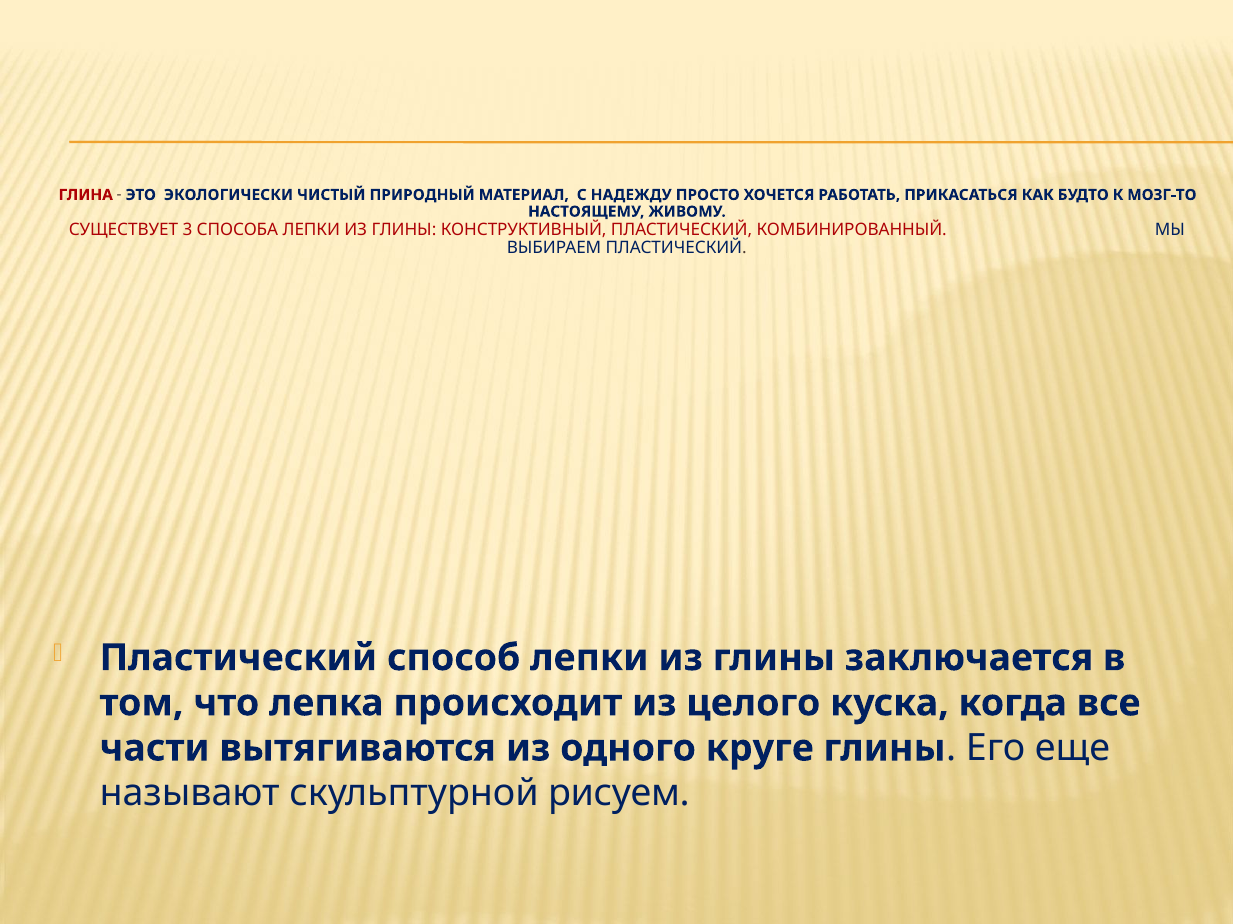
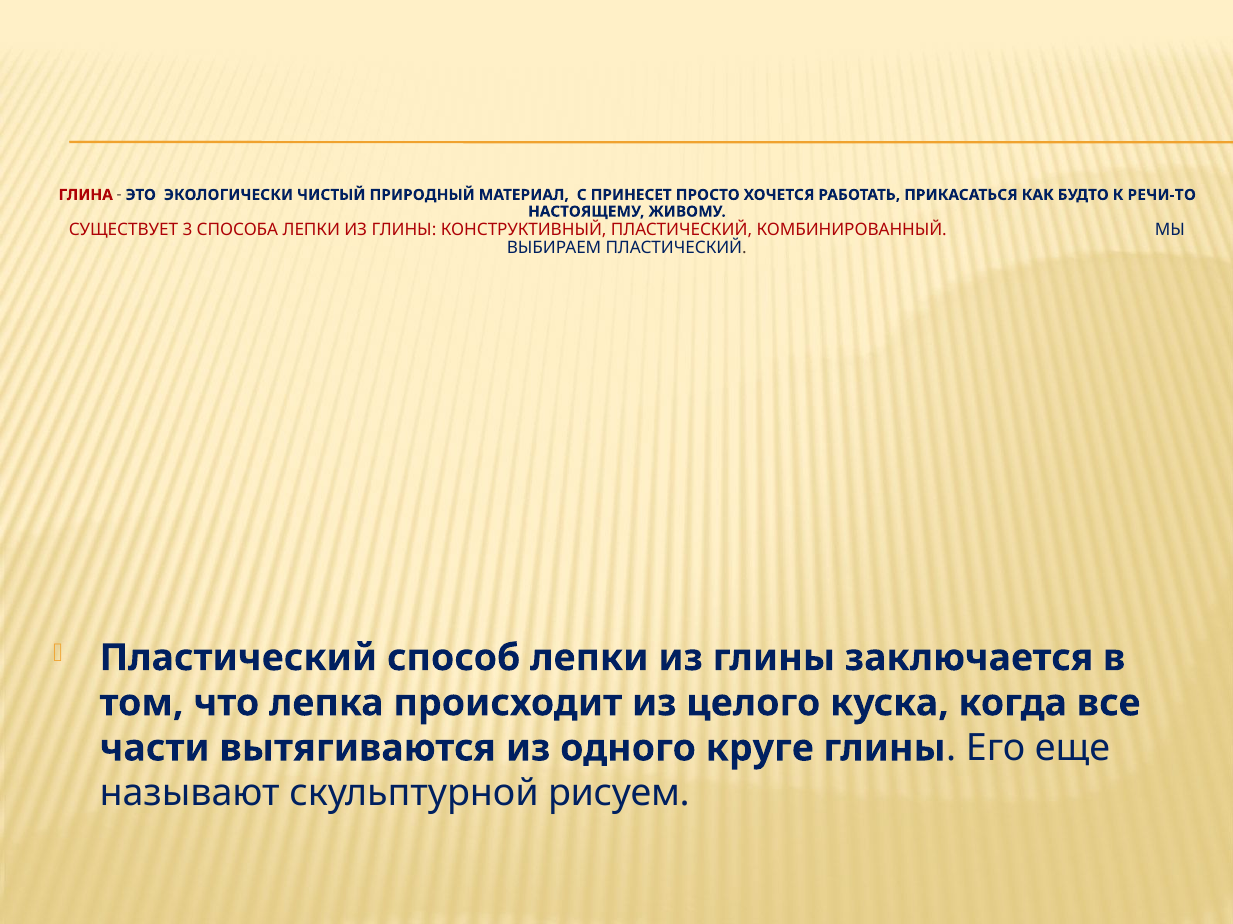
НАДЕЖДУ: НАДЕЖДУ -> ПРИНЕСЕТ
МОЗГ-ТО: МОЗГ-ТО -> РЕЧИ-ТО
